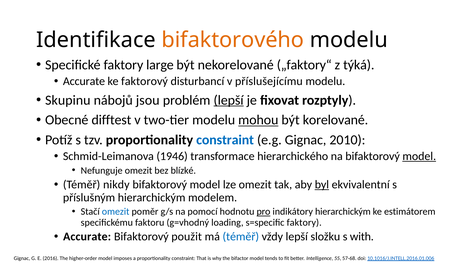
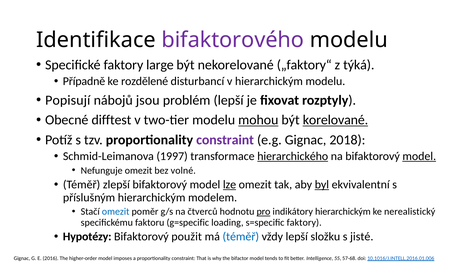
bifaktorového colour: orange -> purple
Accurate at (84, 81): Accurate -> Případně
faktorový: faktorový -> rozdělené
v příslušejícímu: příslušejícímu -> hierarchickým
Skupinu: Skupinu -> Popisují
lepší at (229, 100) underline: present -> none
korelované underline: none -> present
constraint at (225, 140) colour: blue -> purple
2010: 2010 -> 2018
1946: 1946 -> 1997
hierarchického underline: none -> present
blízké: blízké -> volné
nikdy: nikdy -> zlepší
lze underline: none -> present
pomocí: pomocí -> čtverců
estimátorem: estimátorem -> nerealistický
g=vhodný: g=vhodný -> g=specific
Accurate at (87, 237): Accurate -> Hypotézy
with: with -> jisté
